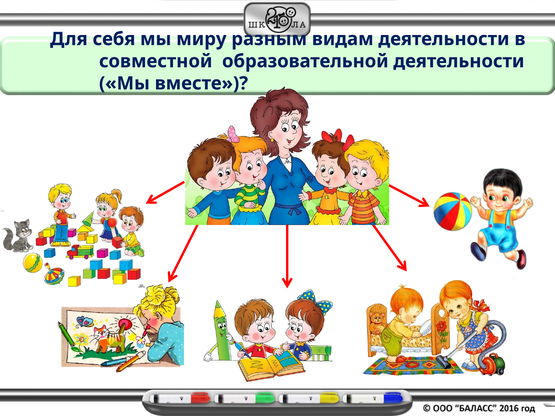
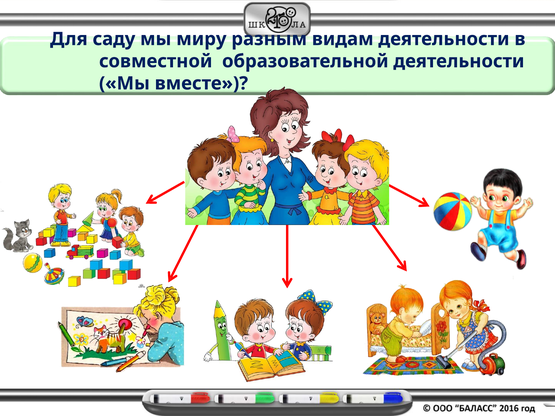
себя: себя -> саду
